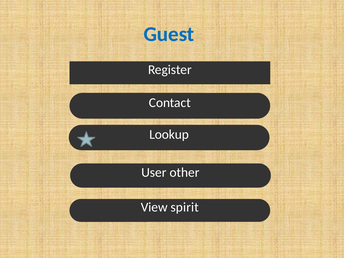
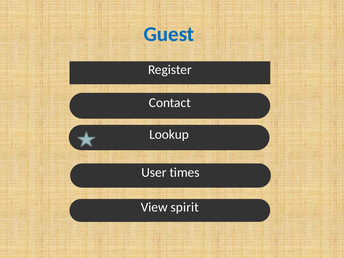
other: other -> times
